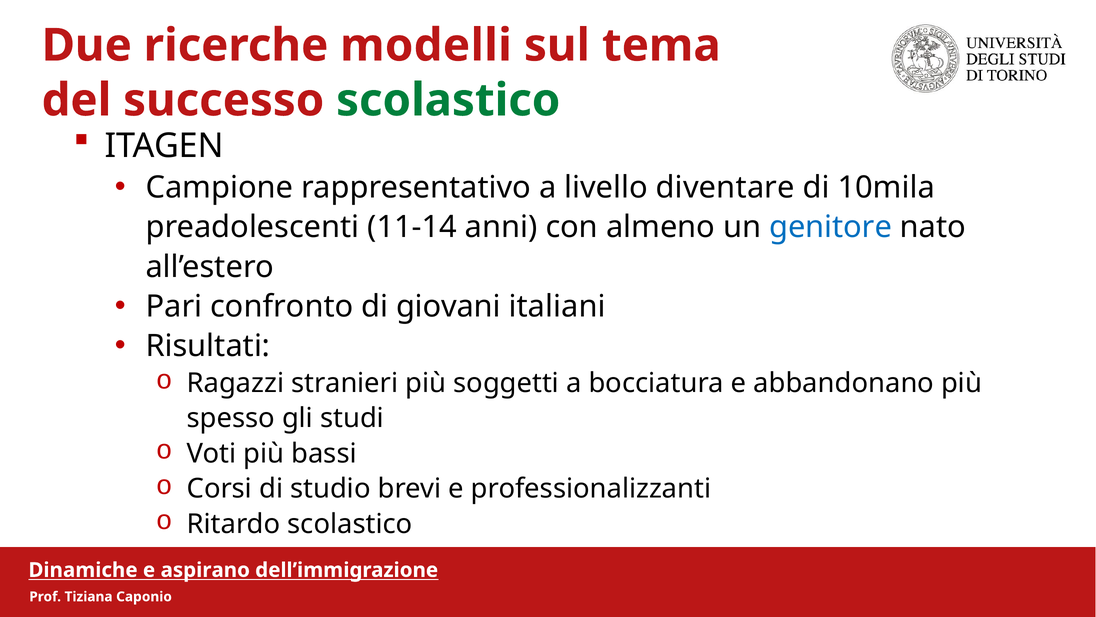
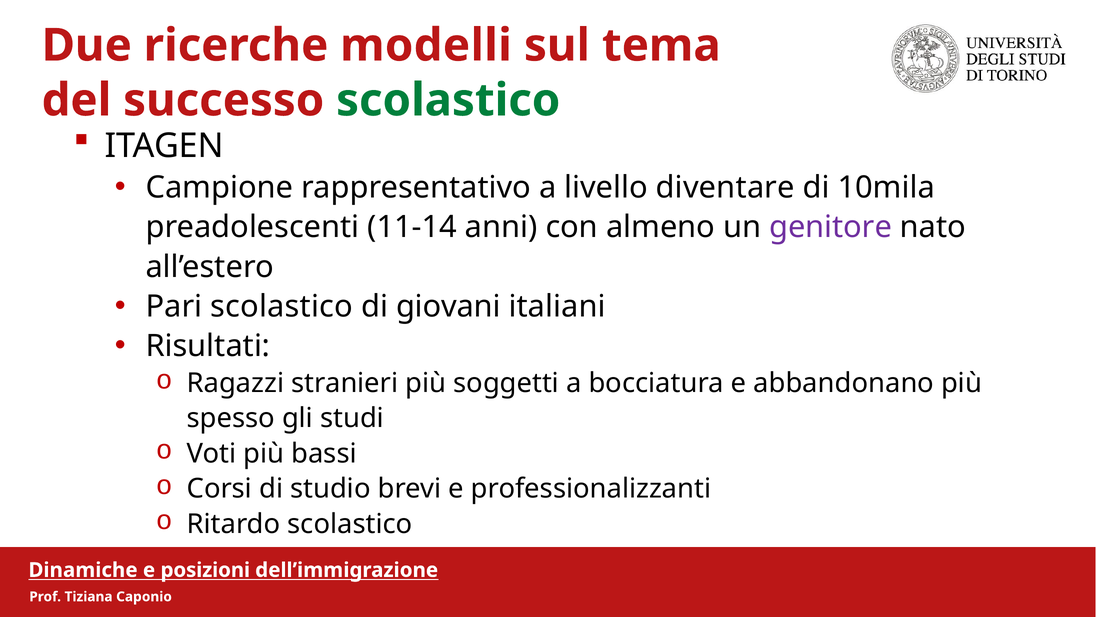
genitore colour: blue -> purple
Pari confronto: confronto -> scolastico
aspirano: aspirano -> posizioni
